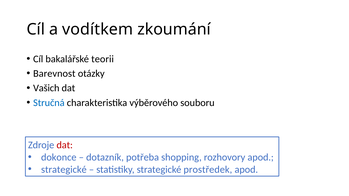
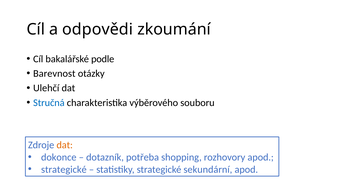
vodítkem: vodítkem -> odpovědi
teorii: teorii -> podle
Vašich: Vašich -> Ulehčí
dat at (65, 145) colour: red -> orange
prostředek: prostředek -> sekundární
